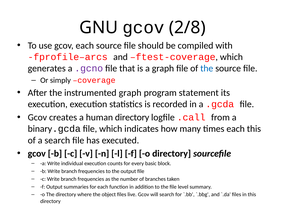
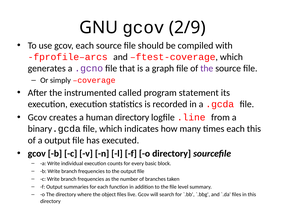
2/8: 2/8 -> 2/9
the at (207, 68) colour: blue -> purple
instrumented graph: graph -> called
.call: .call -> .line
a search: search -> output
